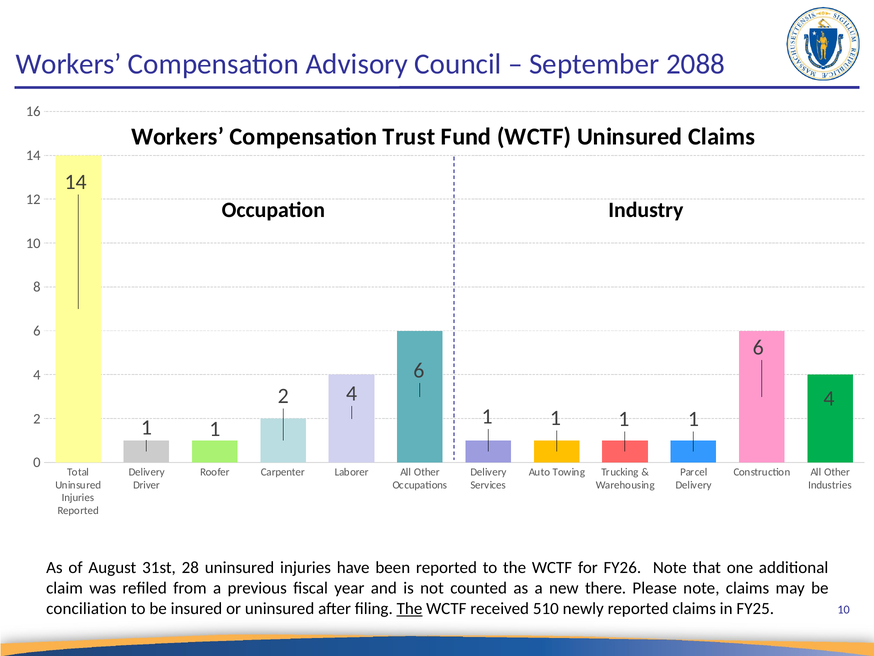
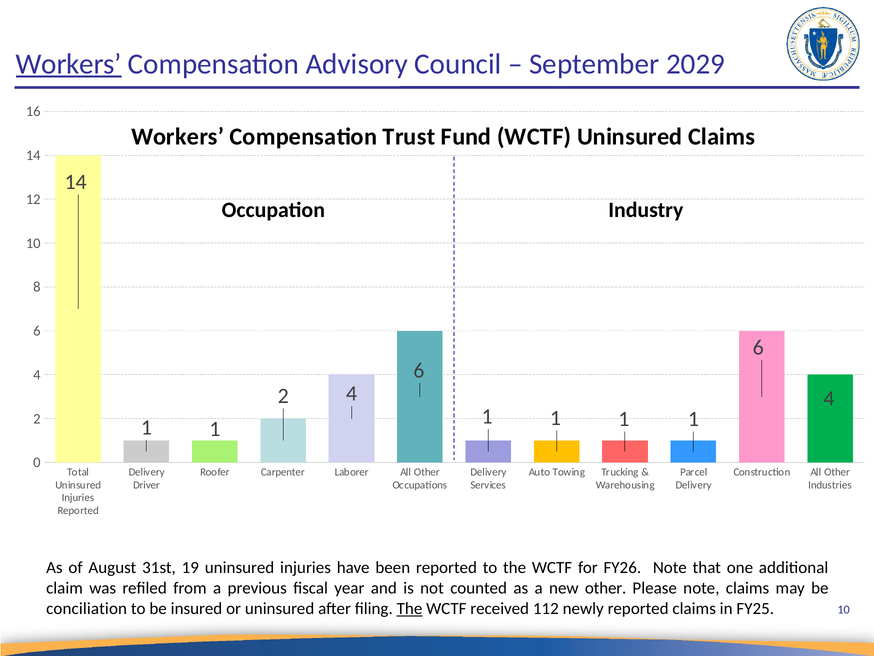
Workers at (69, 64) underline: none -> present
2088: 2088 -> 2029
28: 28 -> 19
new there: there -> other
510: 510 -> 112
